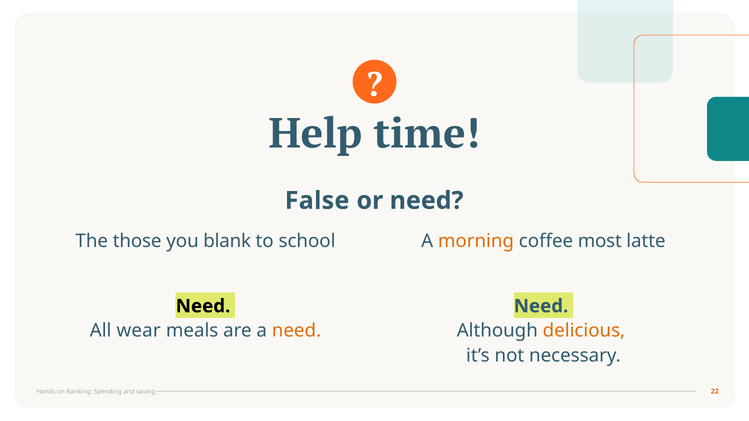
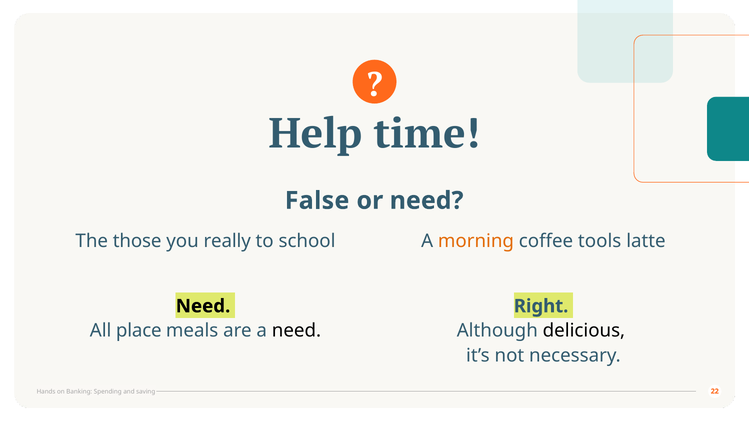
blank: blank -> really
most: most -> tools
Need at (541, 306): Need -> Right
wear: wear -> place
need at (296, 331) colour: orange -> black
delicious colour: orange -> black
